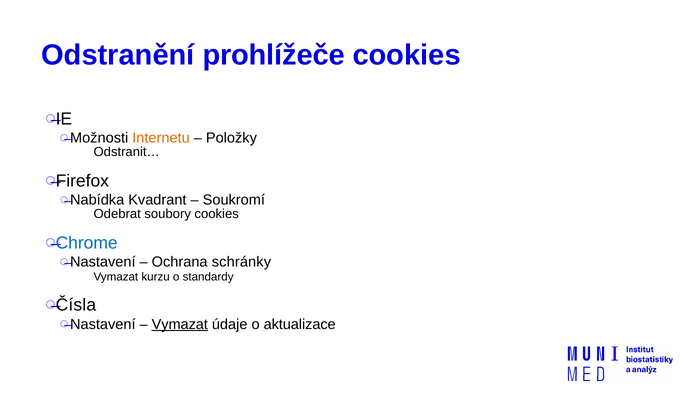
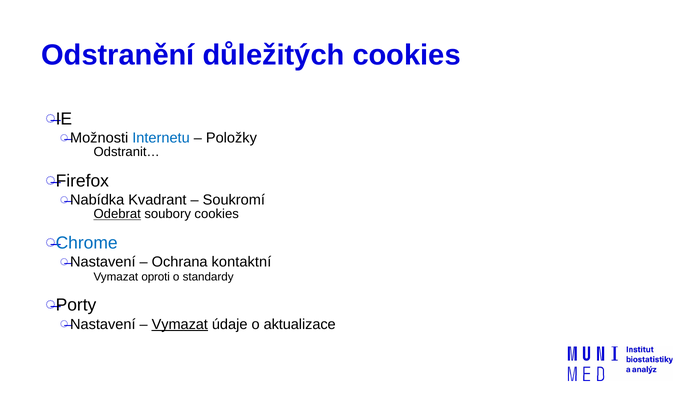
prohlížeče: prohlížeče -> důležitých
Internetu colour: orange -> blue
Odebrat underline: none -> present
schránky: schránky -> kontaktní
kurzu: kurzu -> oproti
Čísla: Čísla -> Porty
